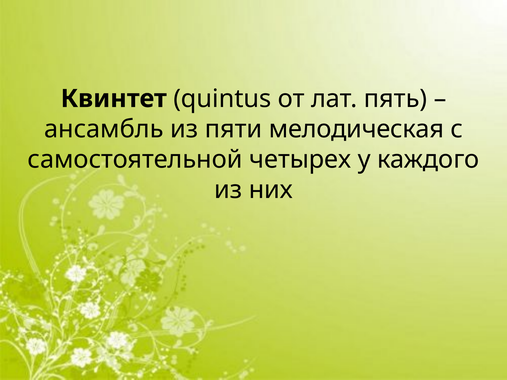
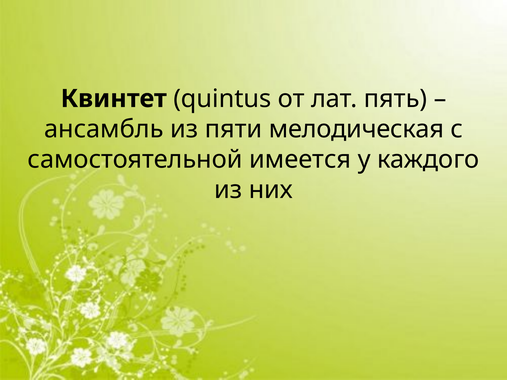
четырех: четырех -> имеется
